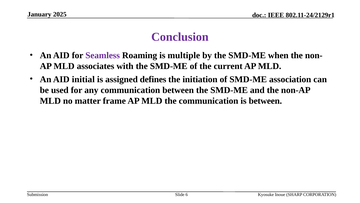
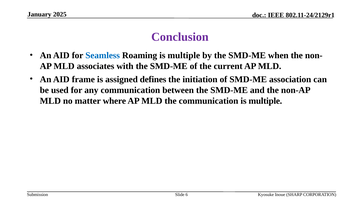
Seamless colour: purple -> blue
initial: initial -> frame
frame: frame -> where
communication is between: between -> multiple
